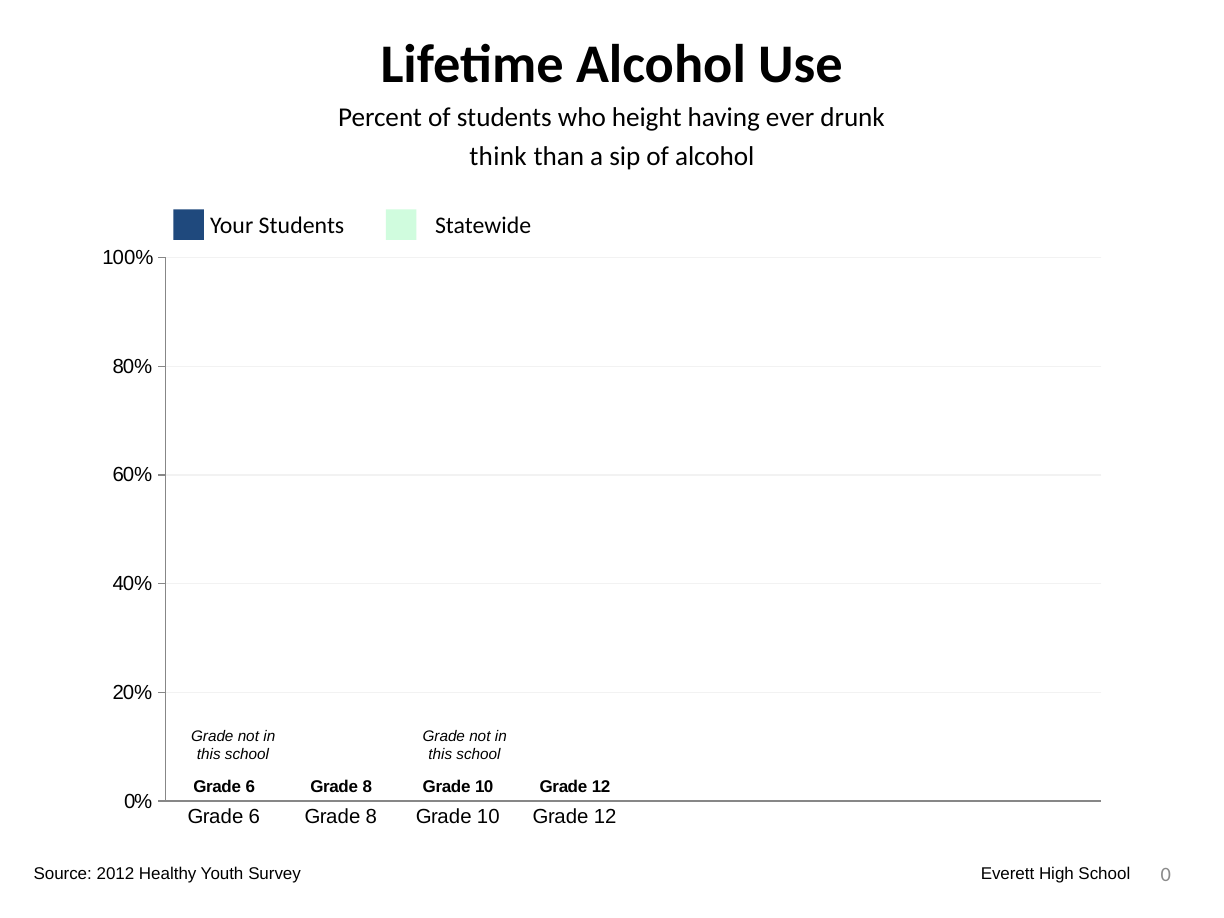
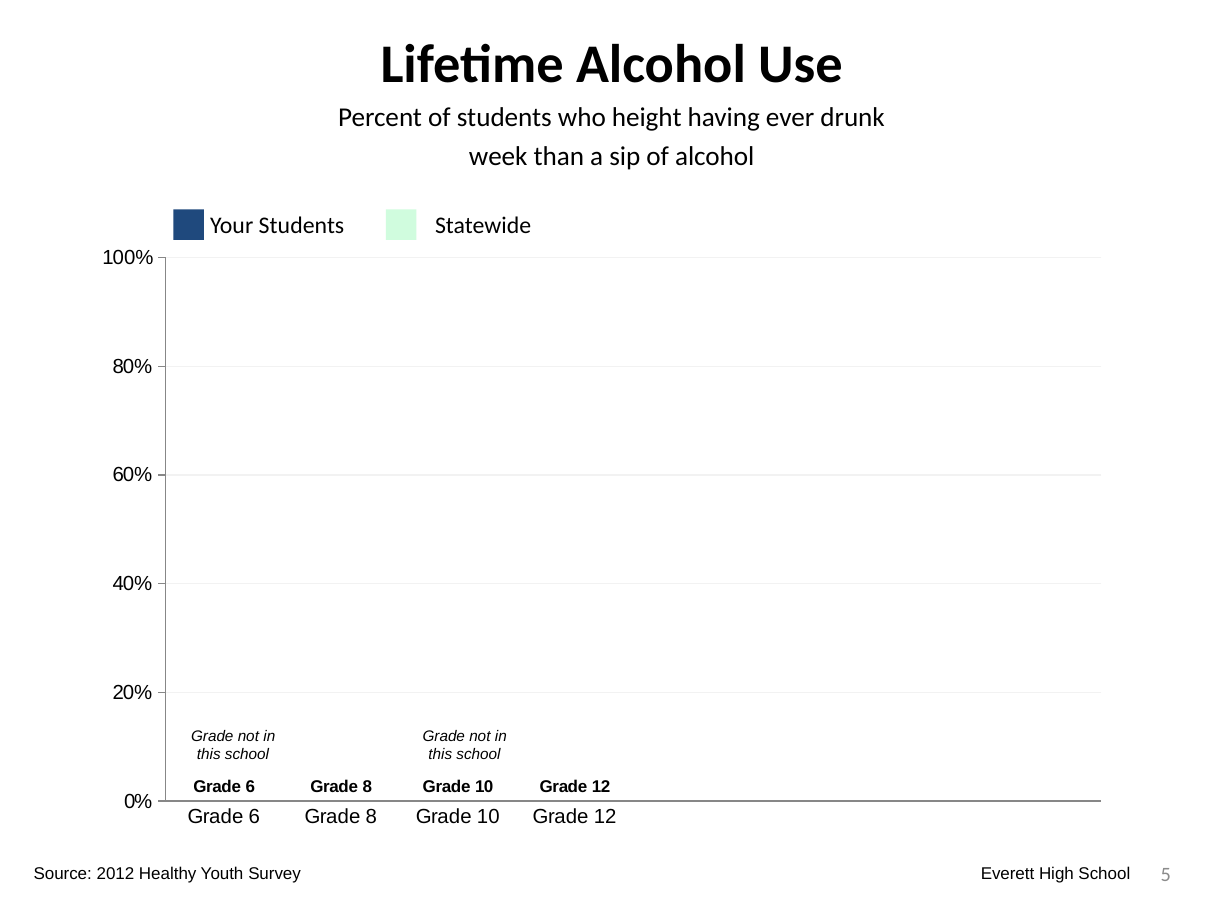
think: think -> week
0: 0 -> 5
